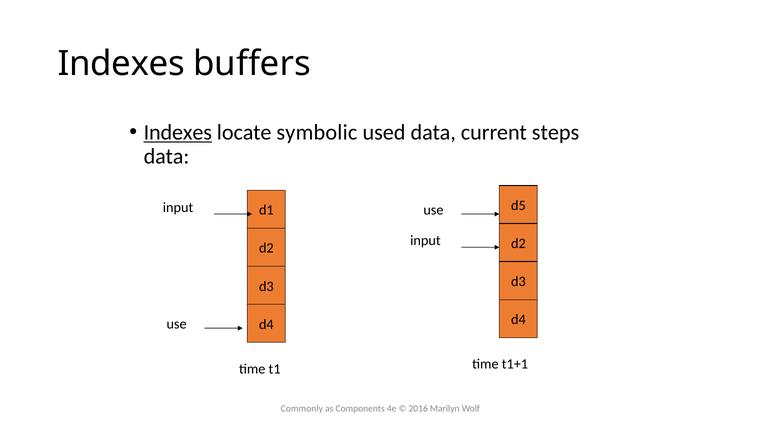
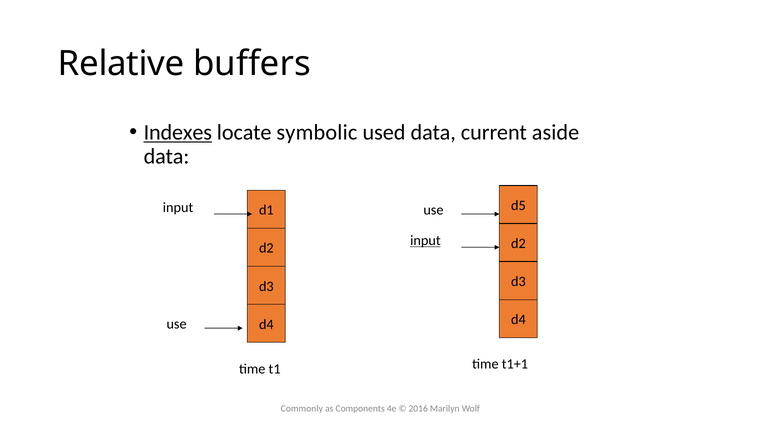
Indexes at (121, 64): Indexes -> Relative
steps: steps -> aside
input at (425, 241) underline: none -> present
